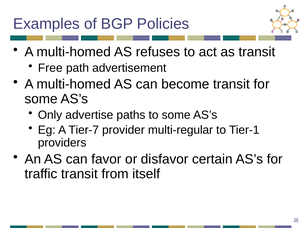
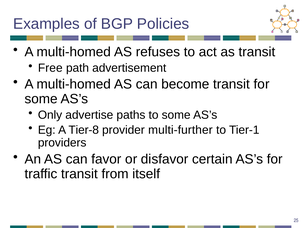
Tier-7: Tier-7 -> Tier-8
multi-regular: multi-regular -> multi-further
